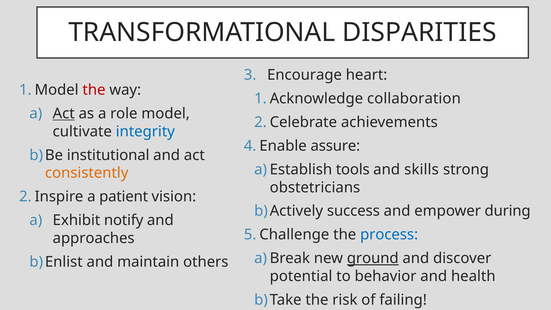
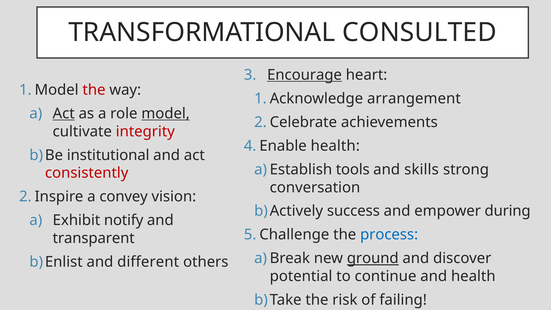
DISPARITIES: DISPARITIES -> CONSULTED
Encourage underline: none -> present
collaboration: collaboration -> arrangement
model underline: none -> present
integrity colour: blue -> red
assure at (335, 146): assure -> health
consistently colour: orange -> red
obstetricians: obstetricians -> conversation
patient: patient -> convey
approaches: approaches -> transparent
maintain: maintain -> different
behavior: behavior -> continue
